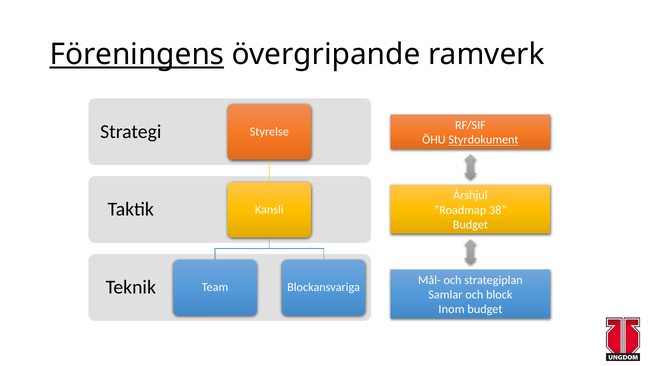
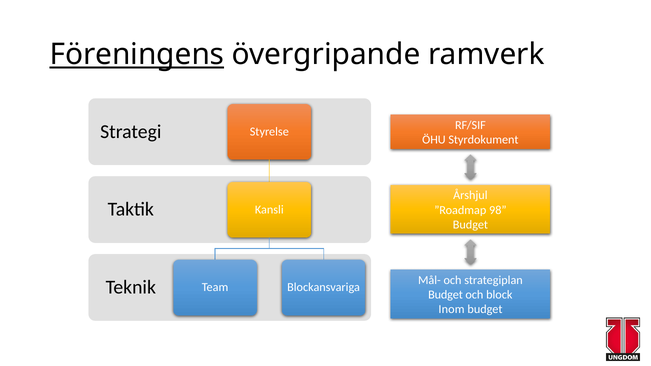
Styrdokument underline: present -> none
38: 38 -> 98
Samlar at (445, 295): Samlar -> Budget
